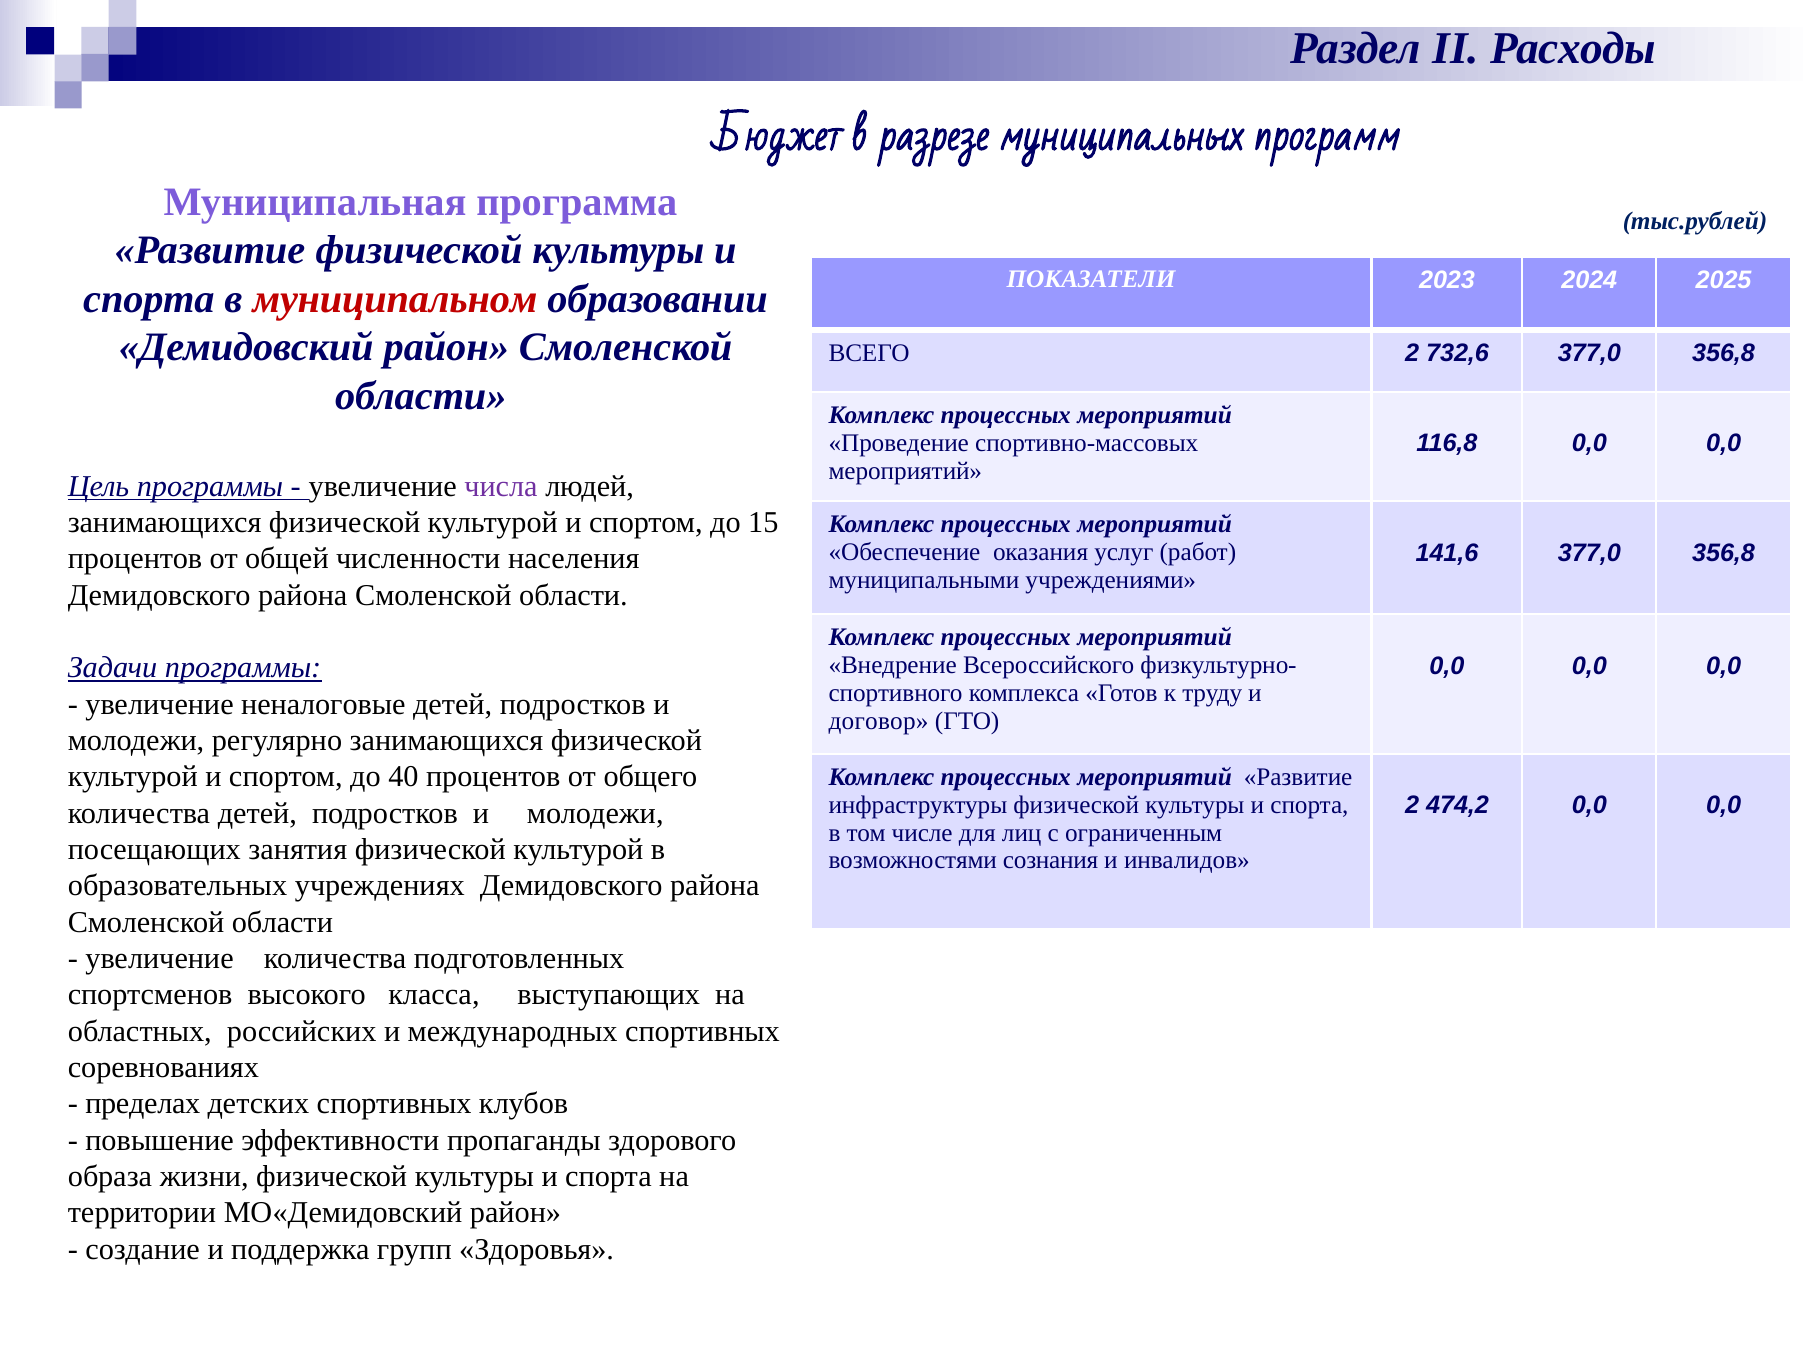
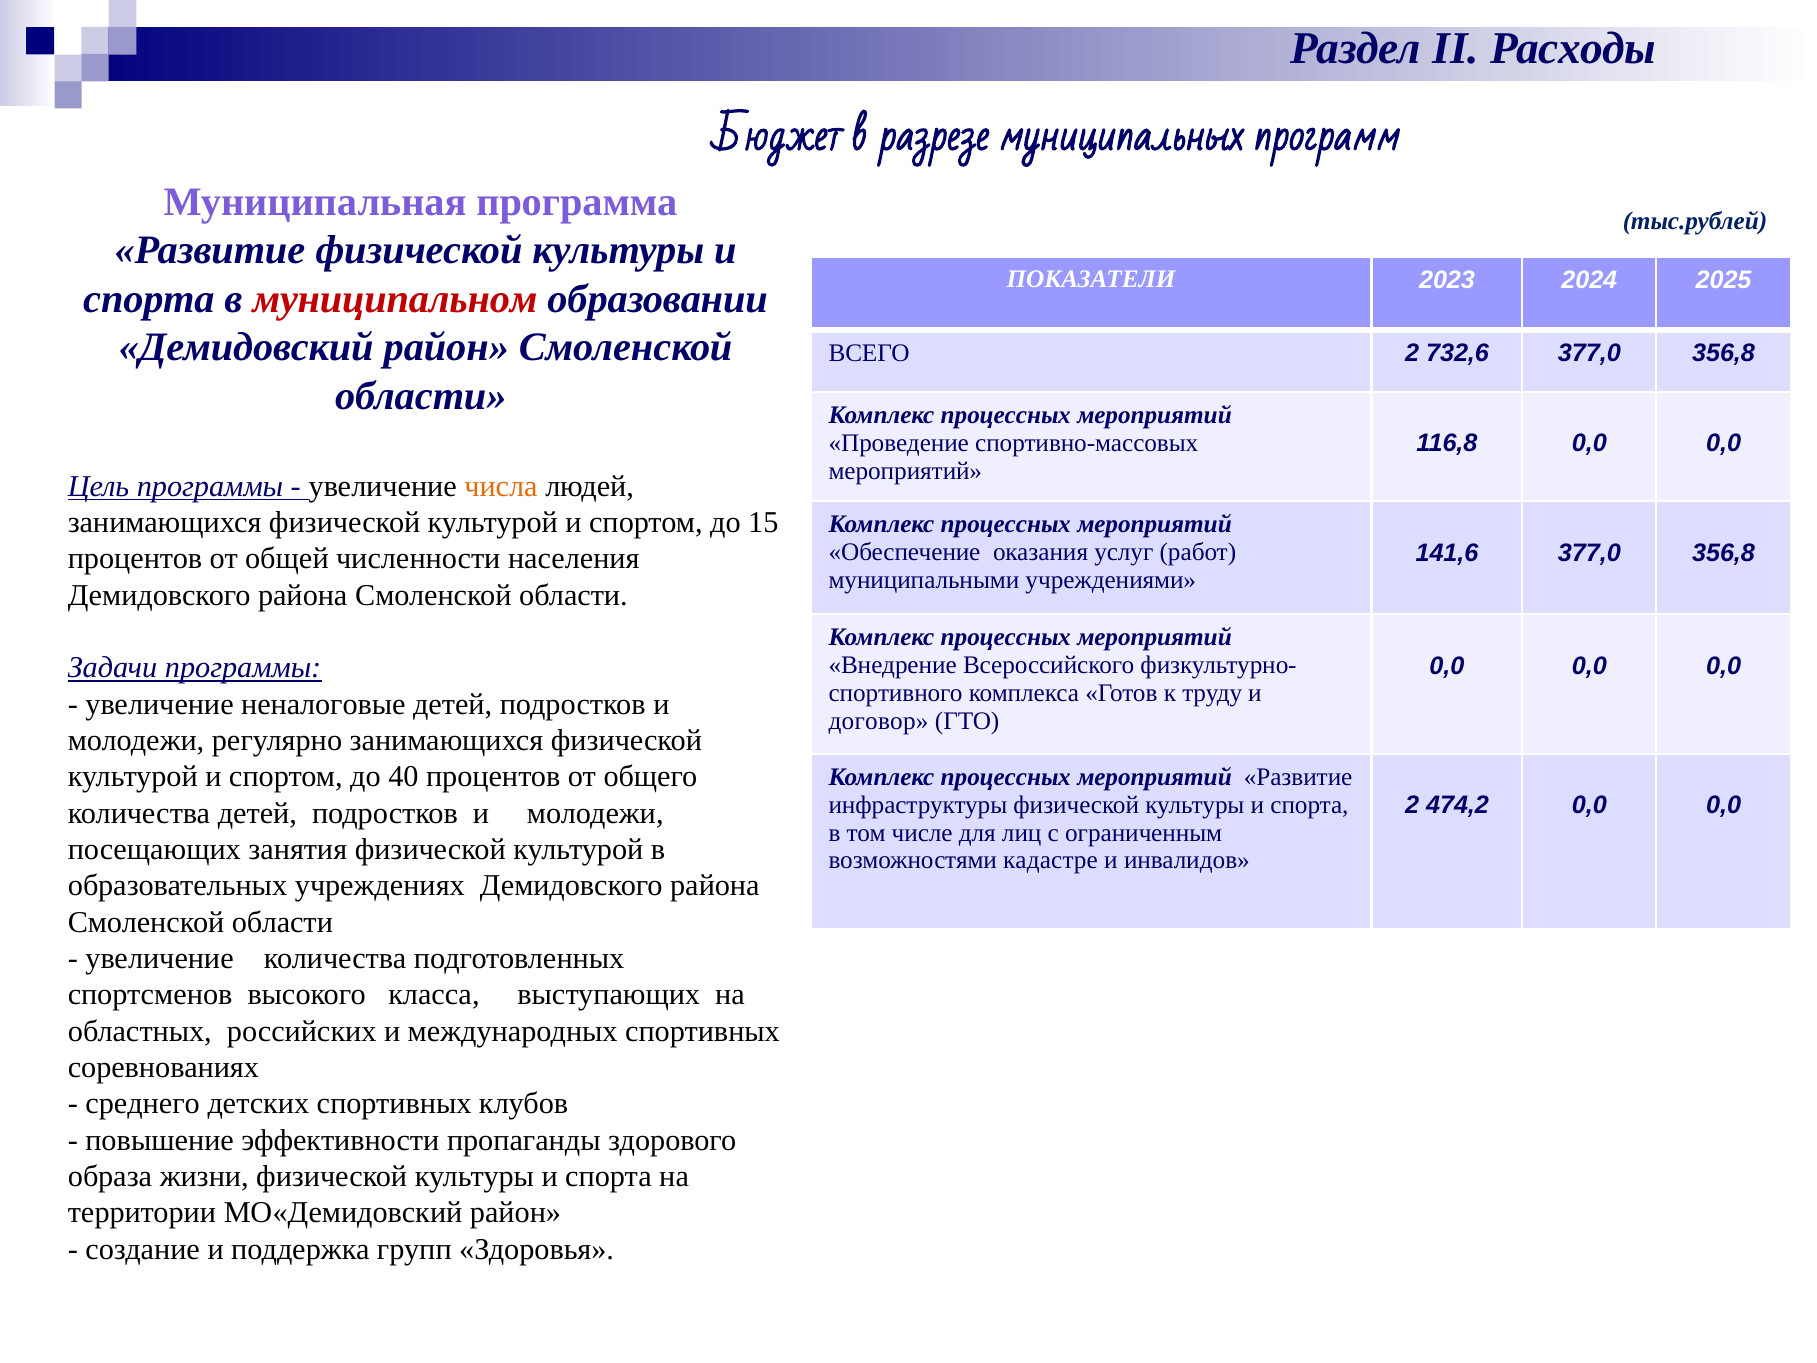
числа colour: purple -> orange
сознания: сознания -> кадастре
пределах: пределах -> среднего
